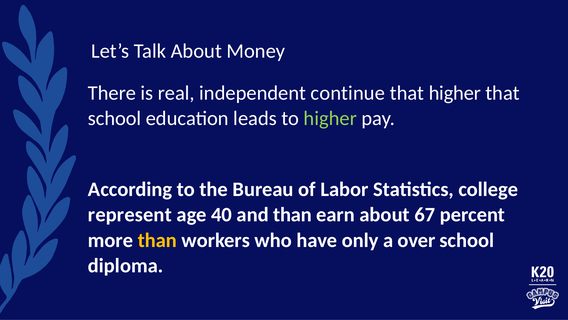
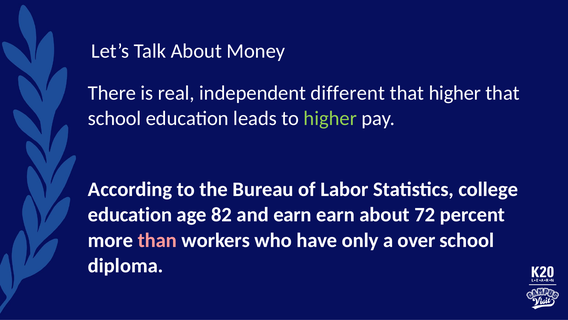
continue: continue -> different
represent at (130, 215): represent -> education
40: 40 -> 82
and than: than -> earn
67: 67 -> 72
than at (157, 240) colour: yellow -> pink
